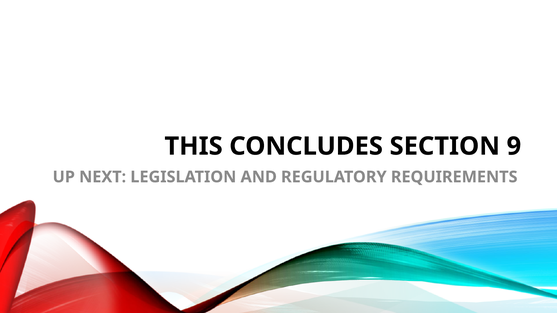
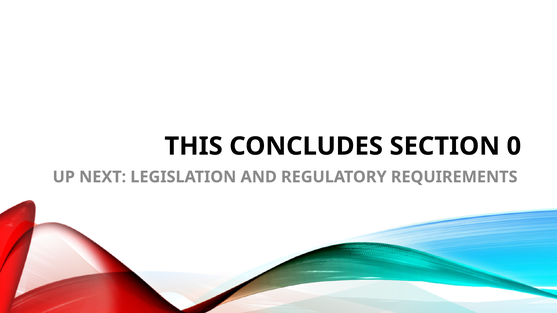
9: 9 -> 0
